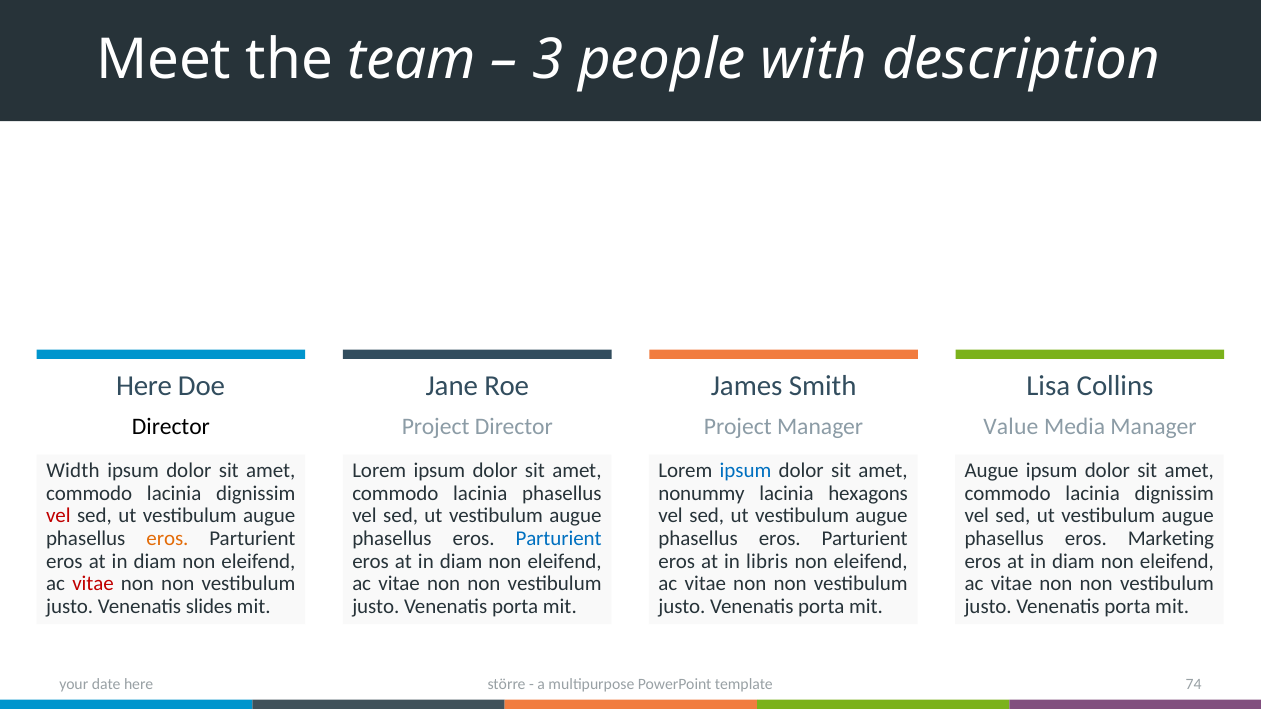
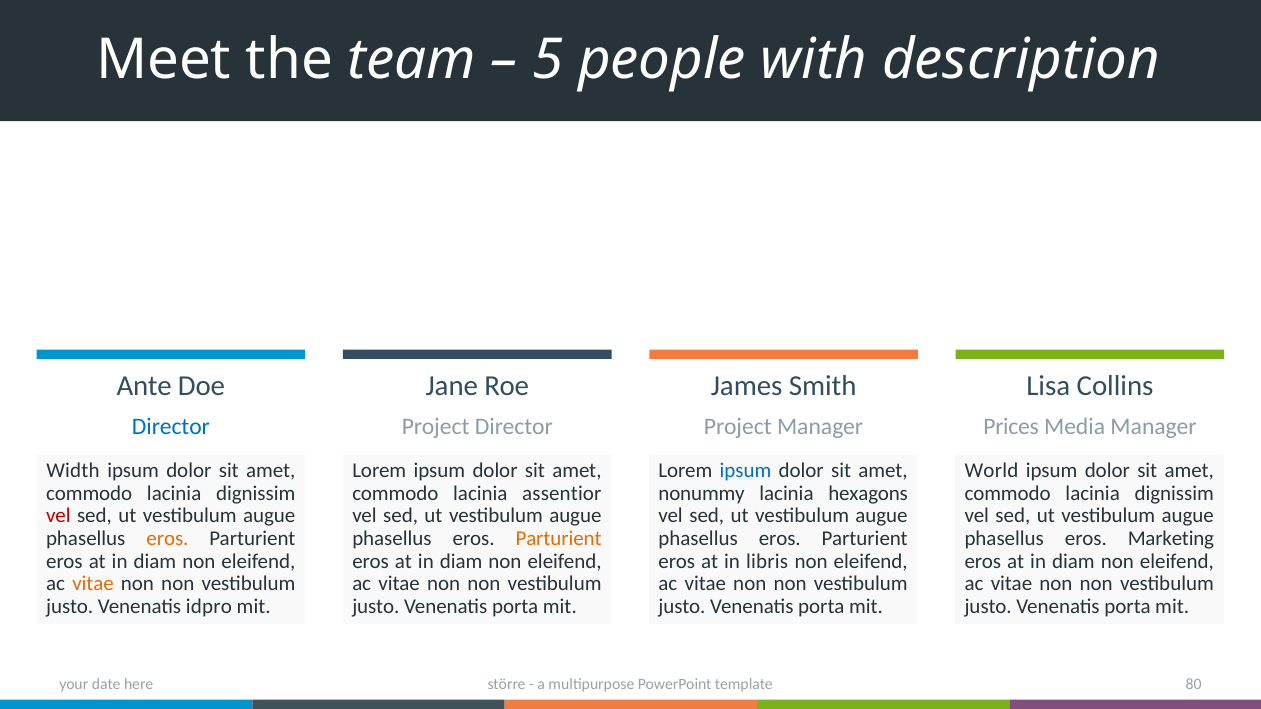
3: 3 -> 5
Here at (144, 386): Here -> Ante
Director at (171, 427) colour: black -> blue
Value: Value -> Prices
Augue at (992, 471): Augue -> World
lacinia phasellus: phasellus -> assentior
Parturient at (559, 539) colour: blue -> orange
vitae at (93, 584) colour: red -> orange
slides: slides -> idpro
74: 74 -> 80
